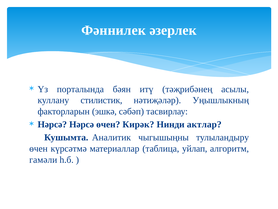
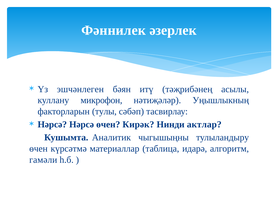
порталында: порталында -> эшчәнлеген
стилистик: стилистик -> микрофон
эшкә: эшкә -> тулы
уйлап: уйлап -> идарә
